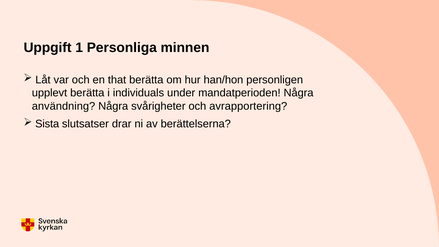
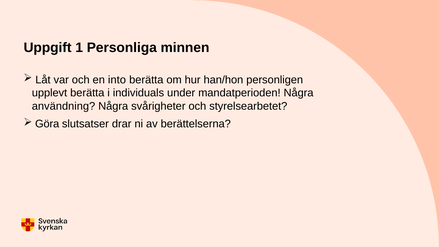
that: that -> into
avrapportering: avrapportering -> styrelsearbetet
Sista: Sista -> Göra
